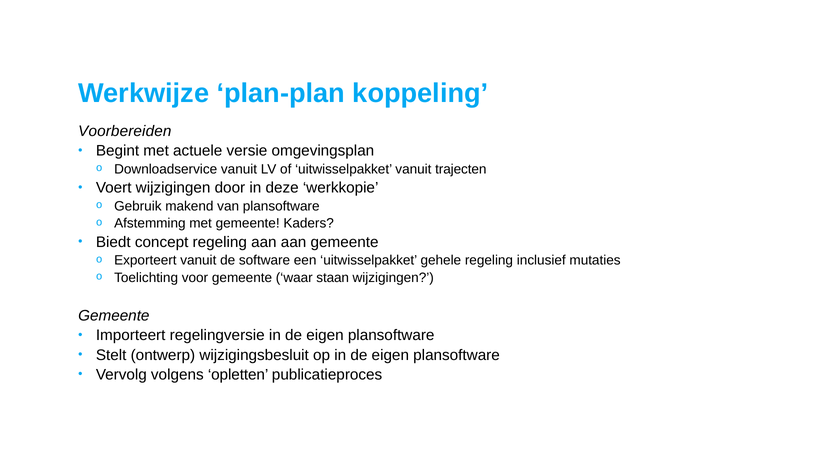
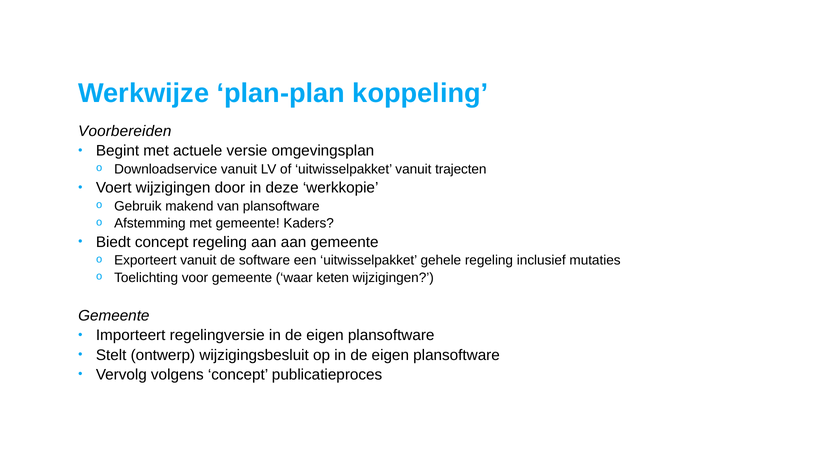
staan: staan -> keten
volgens opletten: opletten -> concept
